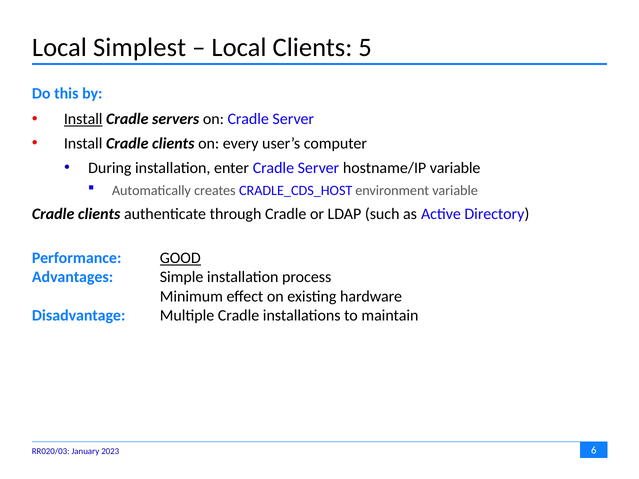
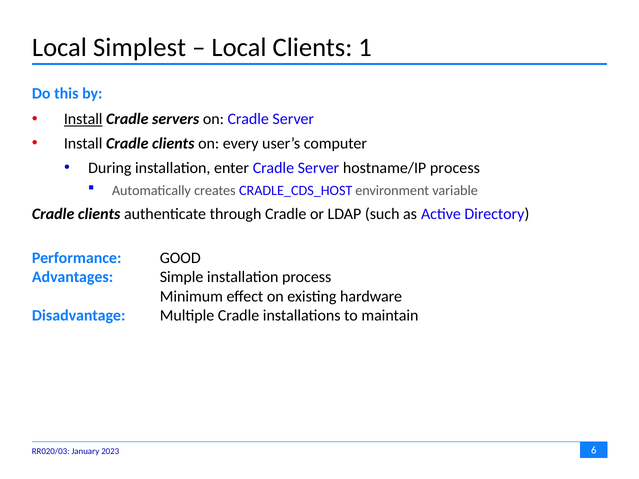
5: 5 -> 1
hostname/IP variable: variable -> process
GOOD underline: present -> none
